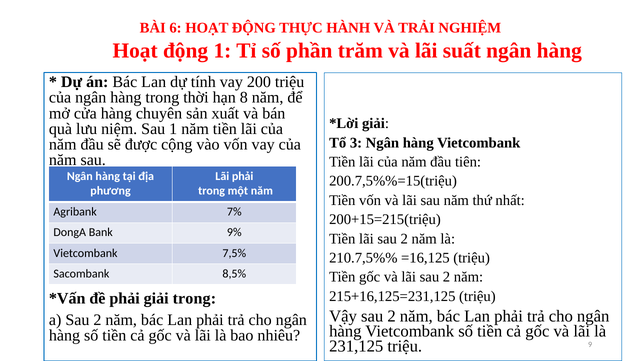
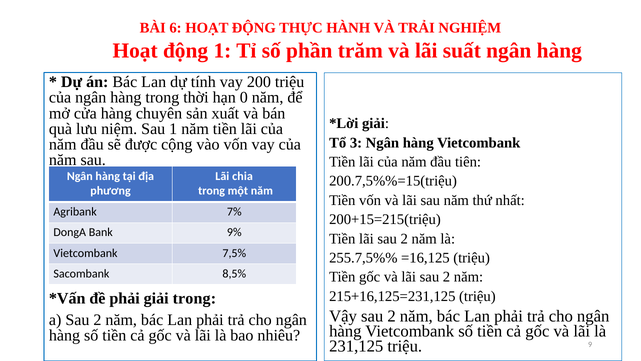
8: 8 -> 0
Lãi phải: phải -> chia
210.7,5%%: 210.7,5%% -> 255.7,5%%
